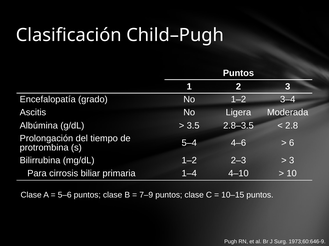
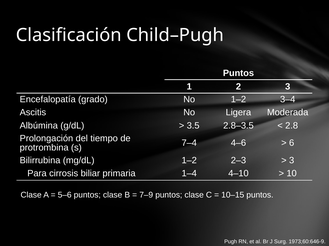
5–4: 5–4 -> 7–4
